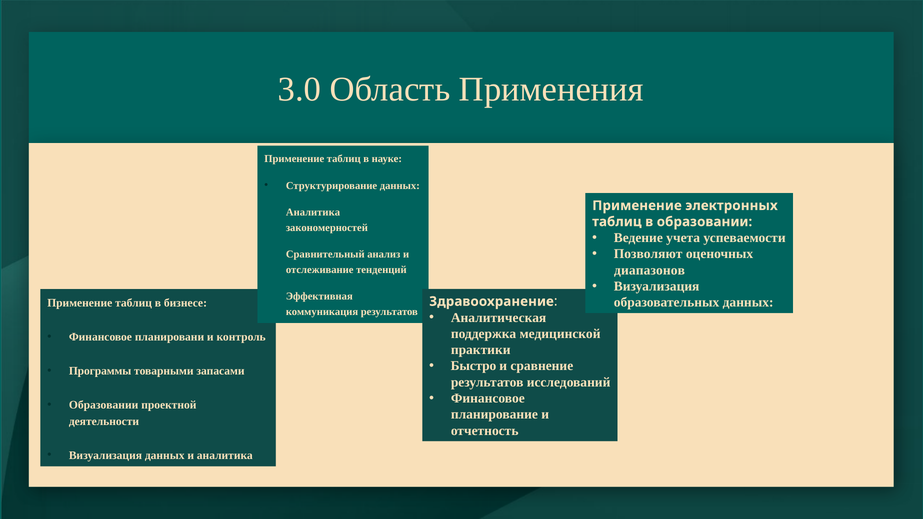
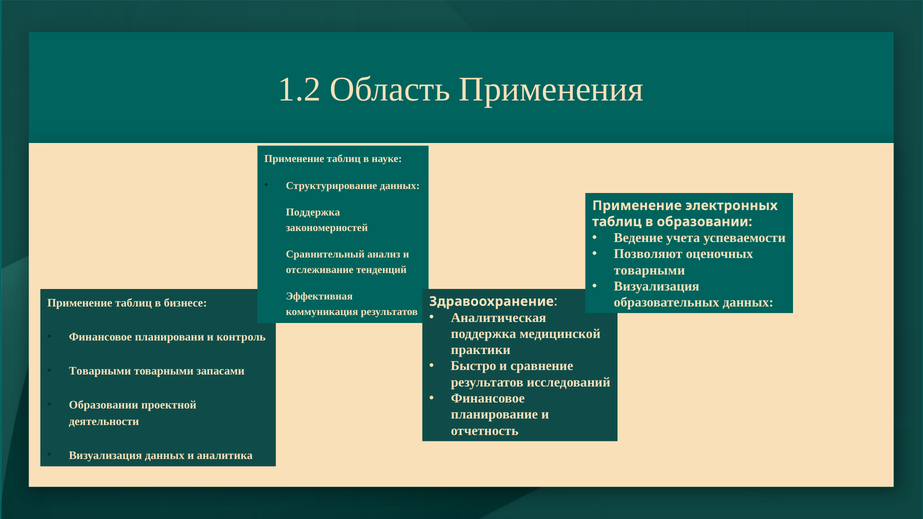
3.0: 3.0 -> 1.2
Аналитика at (313, 212): Аналитика -> Поддержка
диапазонов at (650, 270): диапазонов -> товарными
Программы at (100, 371): Программы -> Товарными
